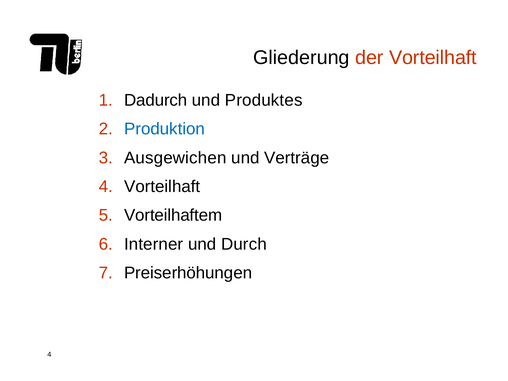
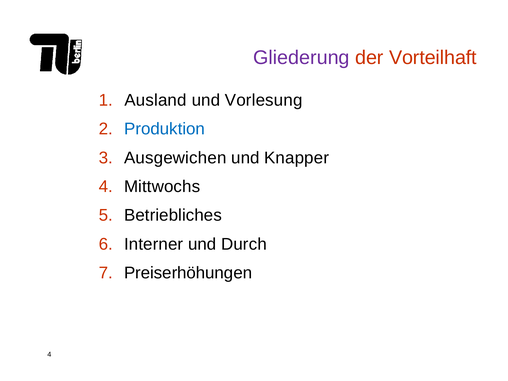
Gliederung colour: black -> purple
Dadurch: Dadurch -> Ausland
Produktes: Produktes -> Vorlesung
Verträge: Verträge -> Knapper
Vorteilhaft at (162, 187): Vorteilhaft -> Mittwochs
Vorteilhaftem: Vorteilhaftem -> Betriebliches
